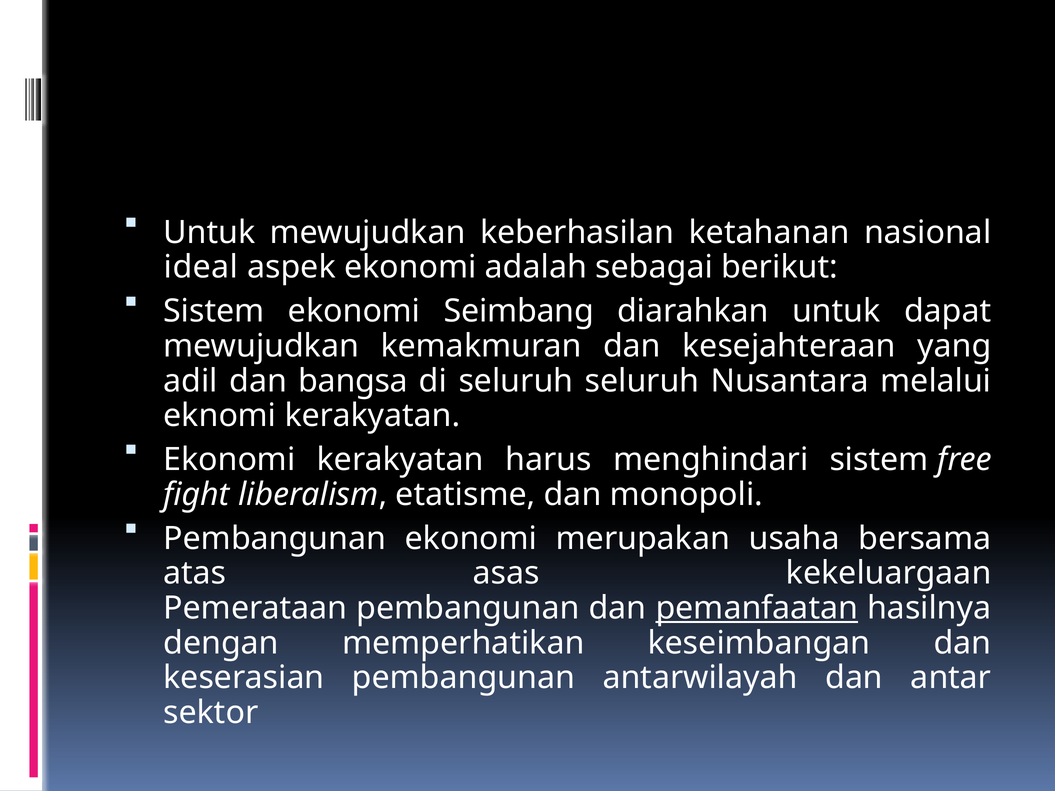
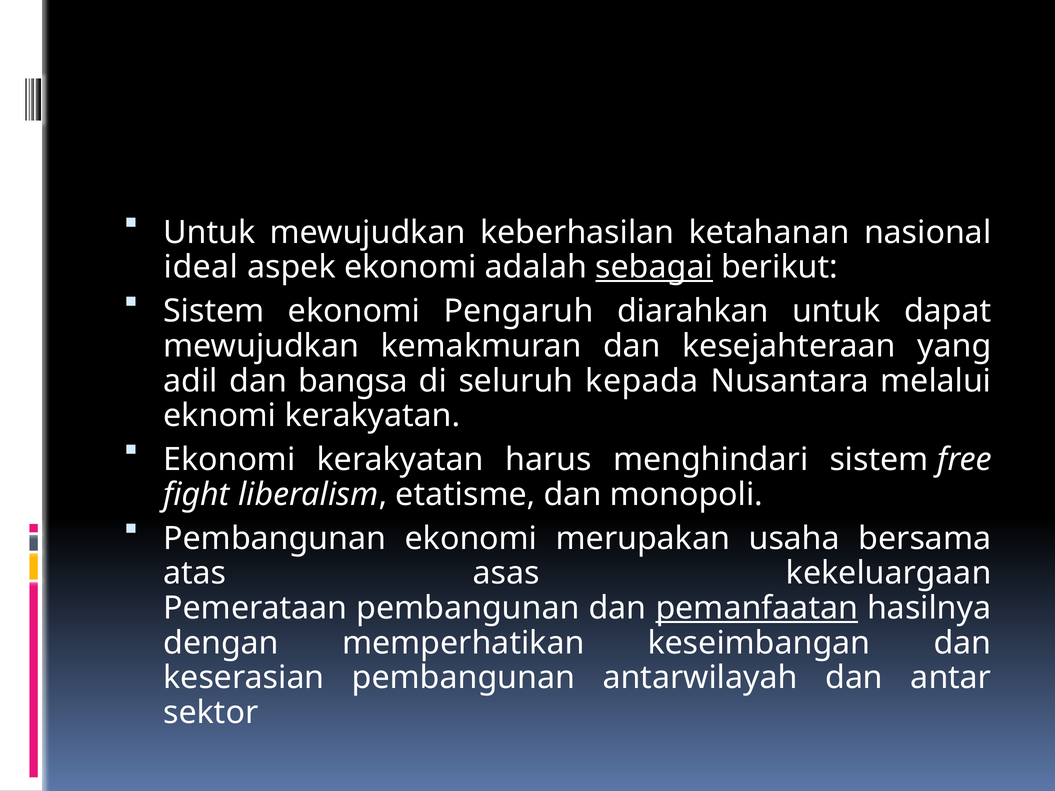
sebagai underline: none -> present
Seimbang: Seimbang -> Pengaruh
seluruh seluruh: seluruh -> kepada
